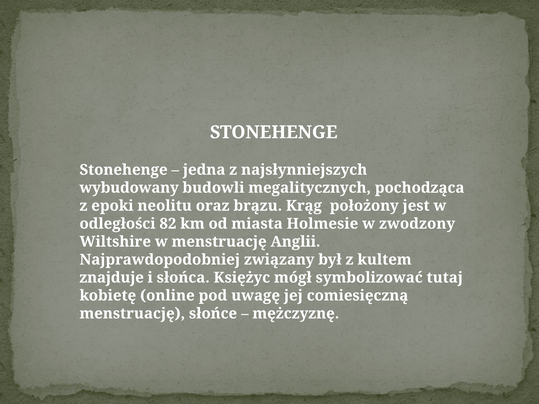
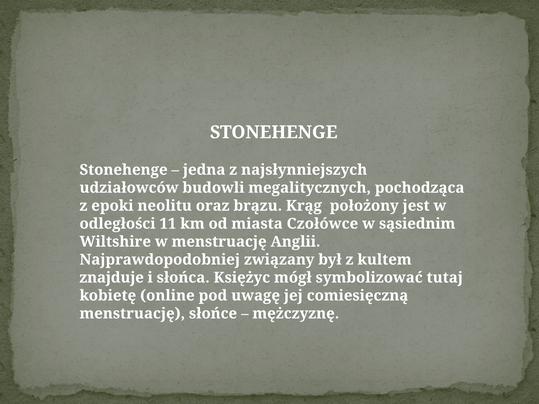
wybudowany: wybudowany -> udziałowców
82: 82 -> 11
Holmesie: Holmesie -> Czołówce
zwodzony: zwodzony -> sąsiednim
